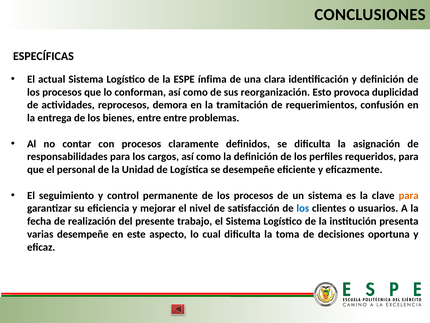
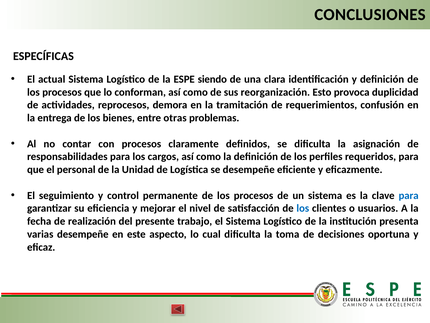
ínfima: ínfima -> siendo
entre entre: entre -> otras
para at (409, 195) colour: orange -> blue
